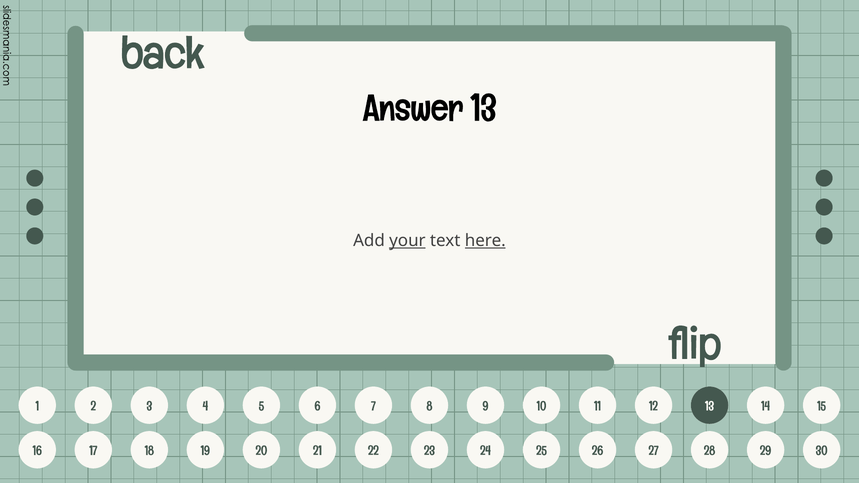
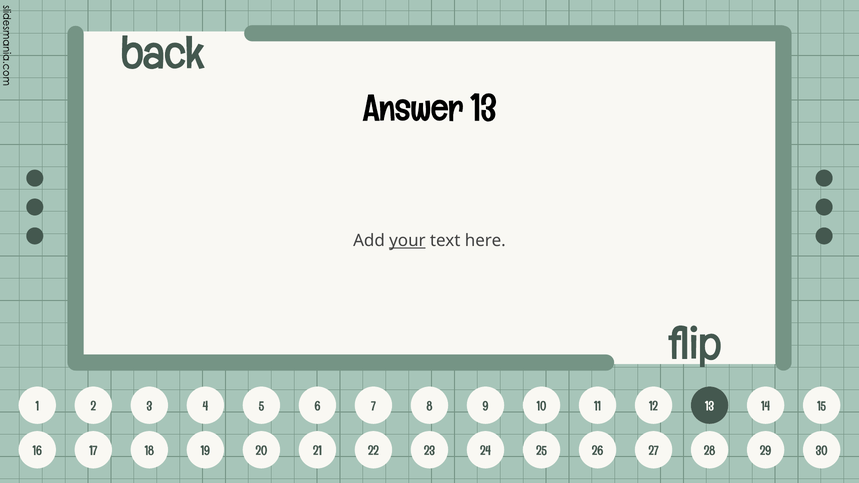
here underline: present -> none
